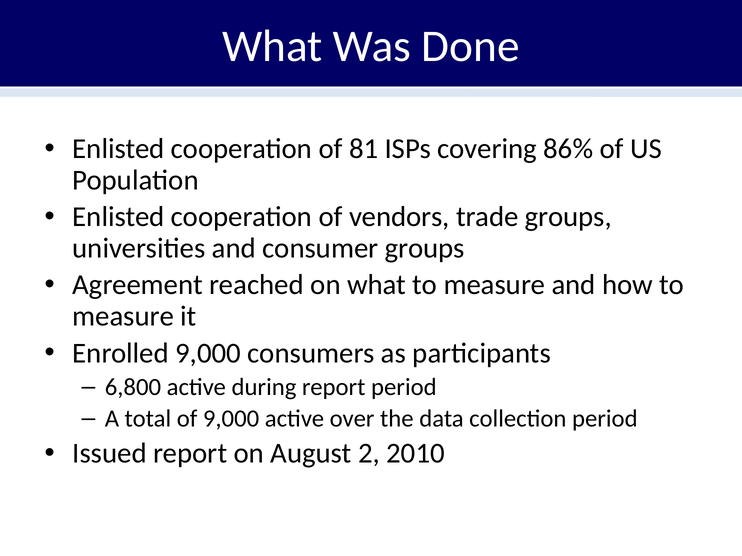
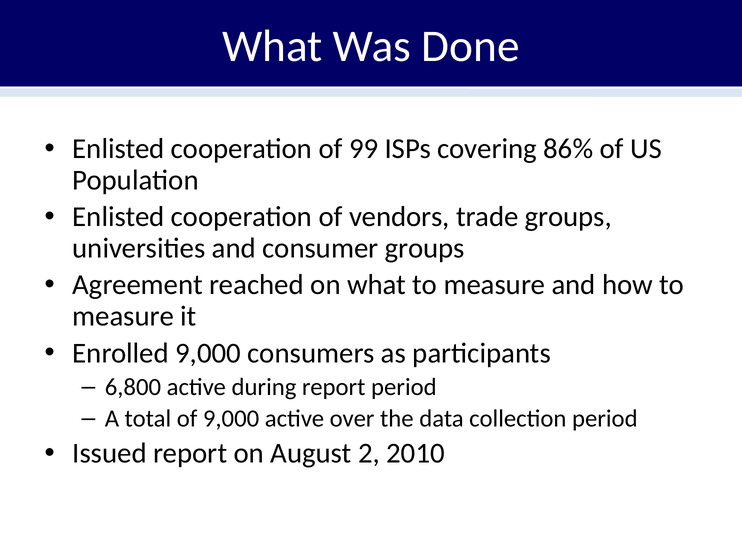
81: 81 -> 99
